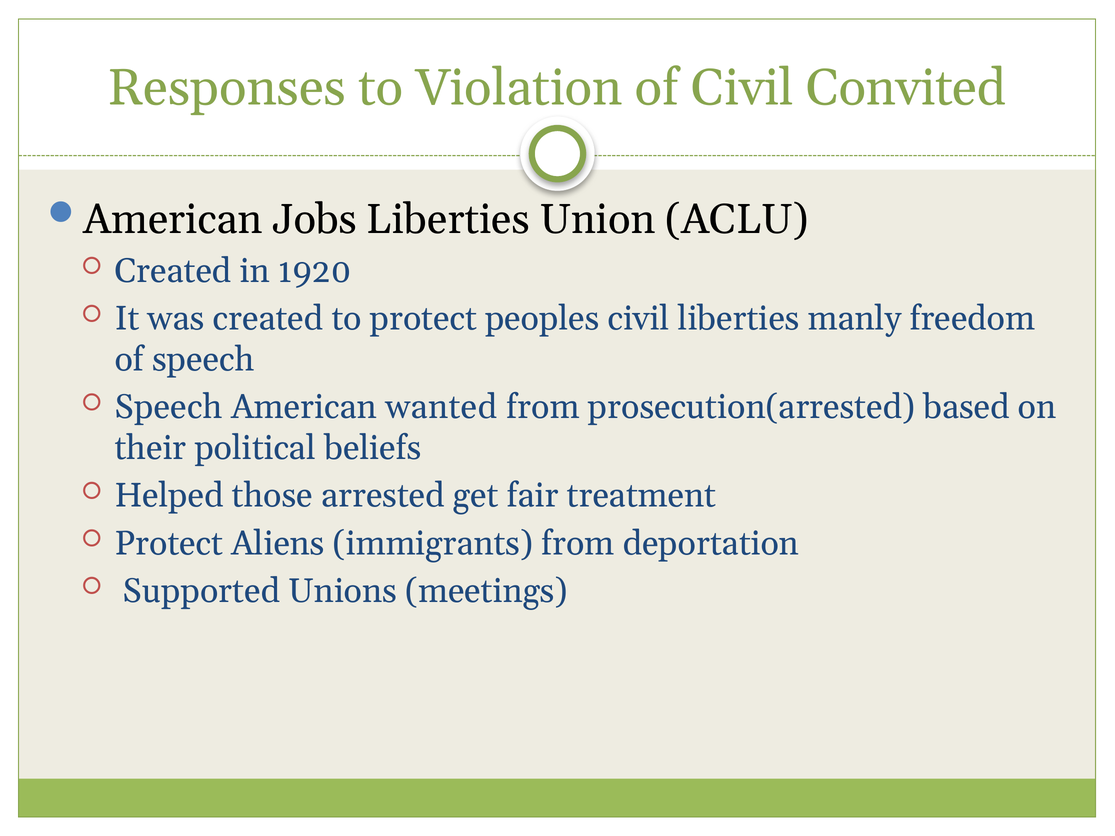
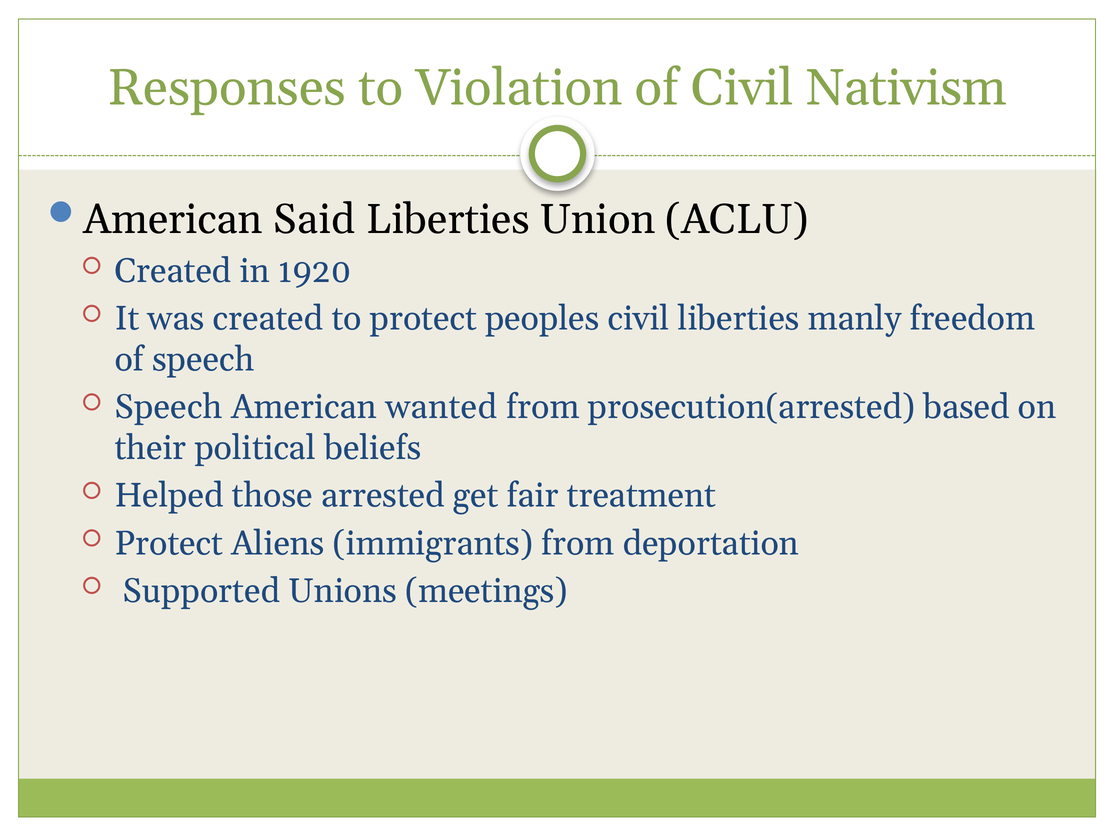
Convited: Convited -> Nativism
Jobs: Jobs -> Said
